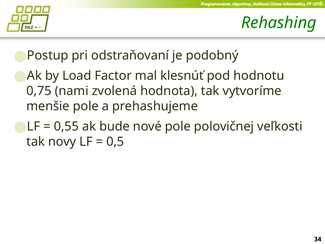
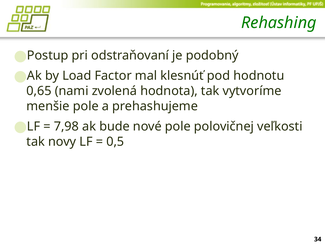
0,75: 0,75 -> 0,65
0,55: 0,55 -> 7,98
